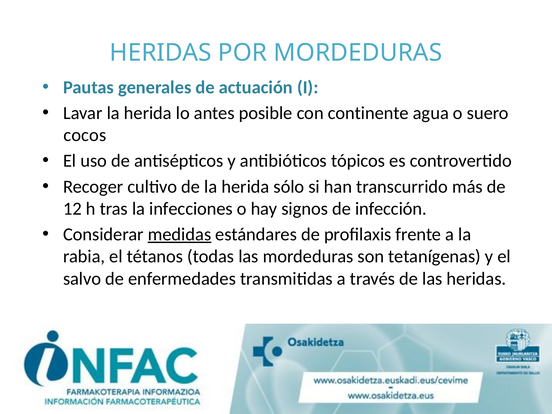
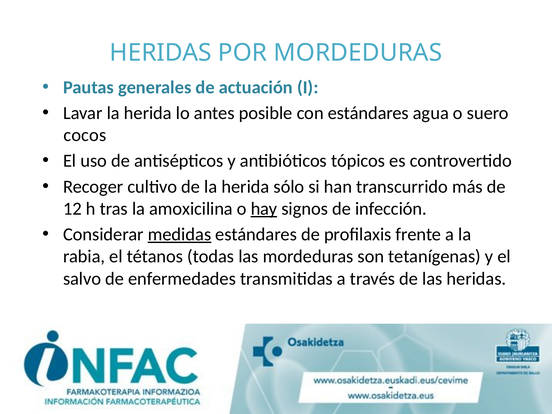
con continente: continente -> estándares
infecciones: infecciones -> amoxicilina
hay underline: none -> present
